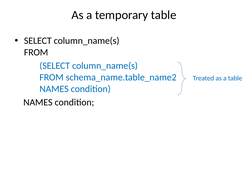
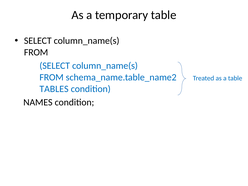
NAMES at (54, 89): NAMES -> TABLES
